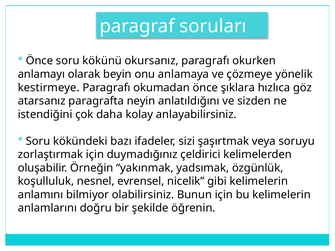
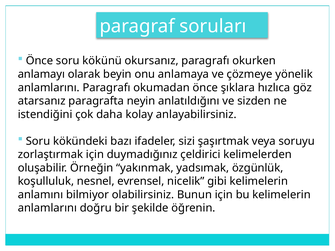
kestirmeye at (49, 88): kestirmeye -> anlamlarını
